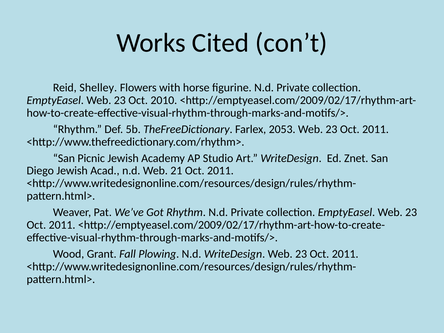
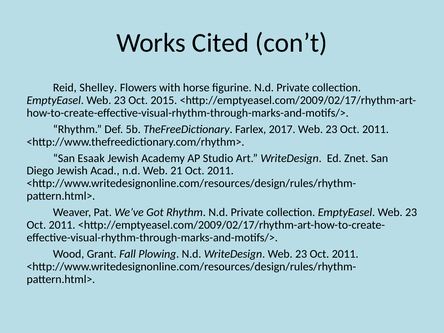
2010: 2010 -> 2015
2053: 2053 -> 2017
Picnic: Picnic -> Esaak
